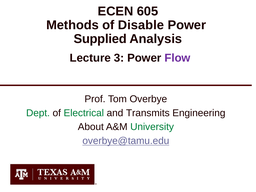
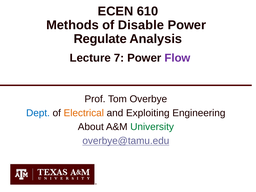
605: 605 -> 610
Supplied: Supplied -> Regulate
3: 3 -> 7
Dept colour: green -> blue
Electrical colour: green -> orange
Transmits: Transmits -> Exploiting
